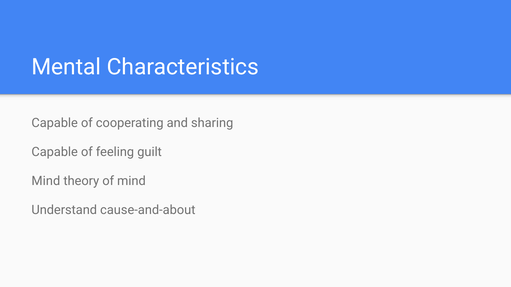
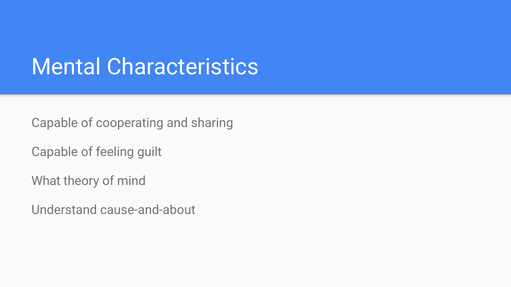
Mind at (46, 181): Mind -> What
